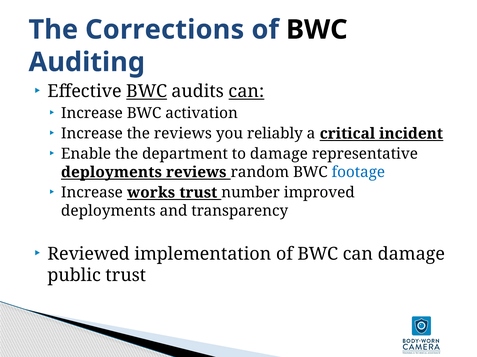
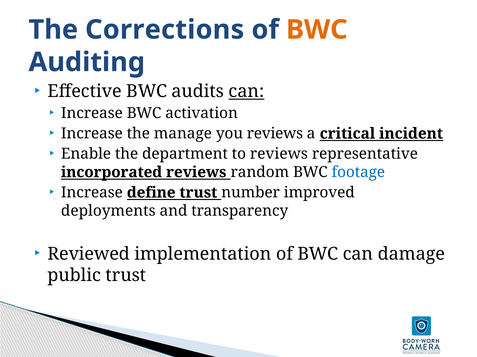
BWC at (317, 30) colour: black -> orange
BWC at (147, 92) underline: present -> none
the reviews: reviews -> manage
you reliably: reliably -> reviews
to damage: damage -> reviews
deployments at (111, 173): deployments -> incorporated
works: works -> define
